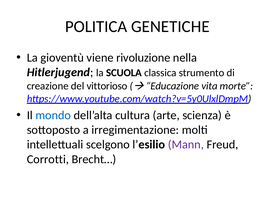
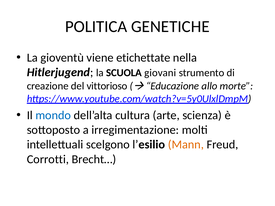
rivoluzione: rivoluzione -> etichettate
classica: classica -> giovani
vita: vita -> allo
Mann colour: purple -> orange
